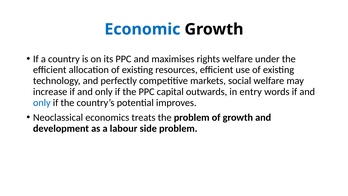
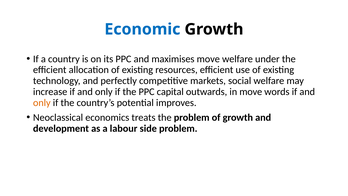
maximises rights: rights -> move
in entry: entry -> move
only at (42, 103) colour: blue -> orange
